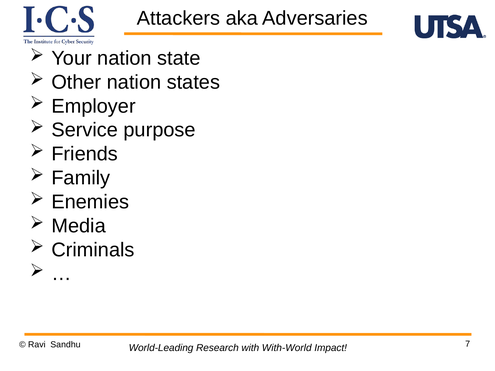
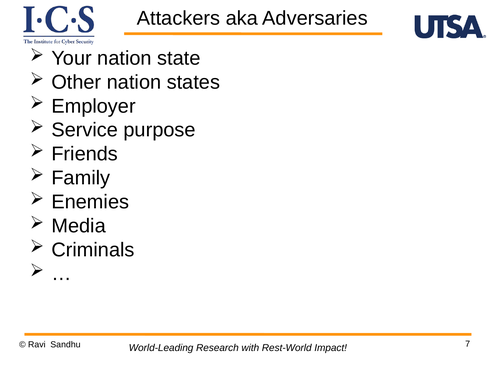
With-World: With-World -> Rest-World
